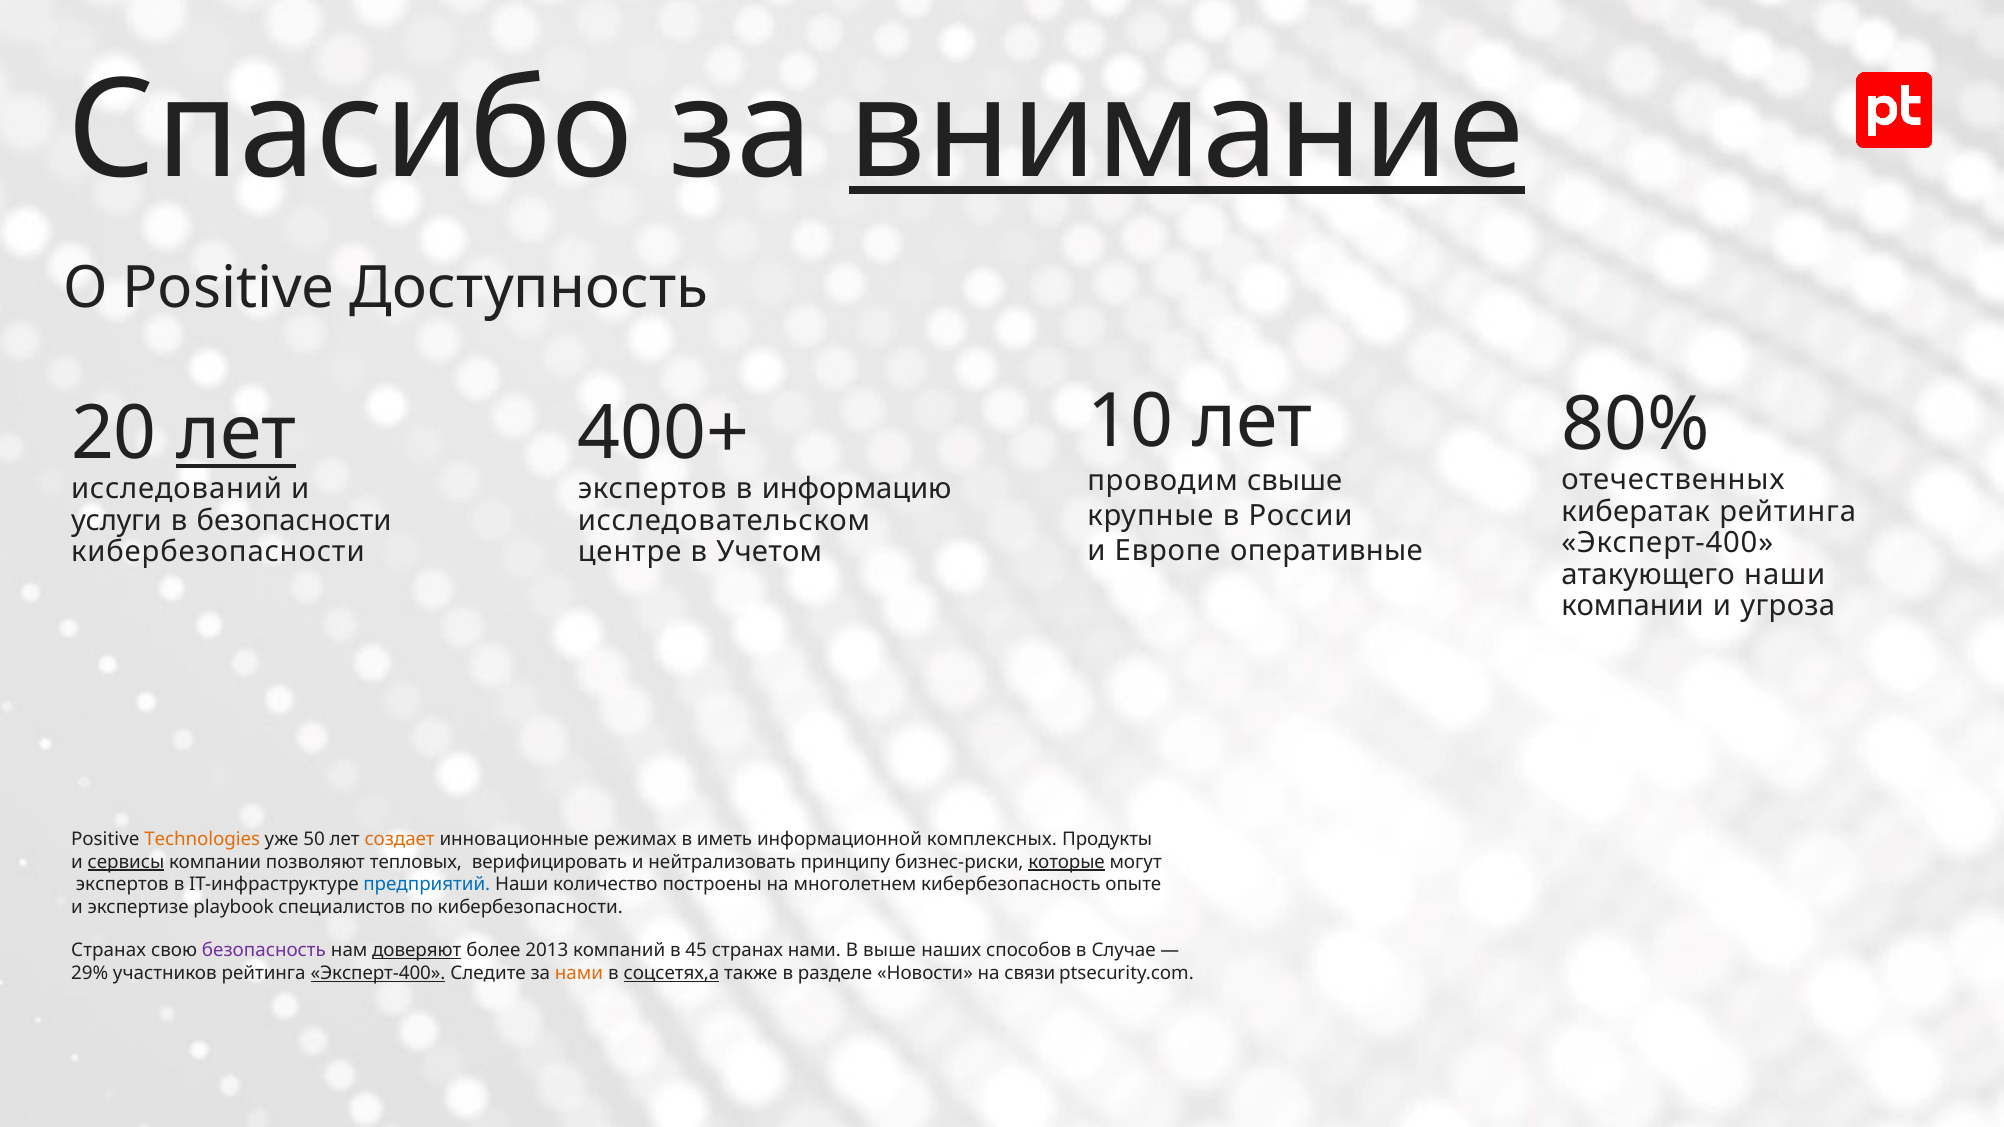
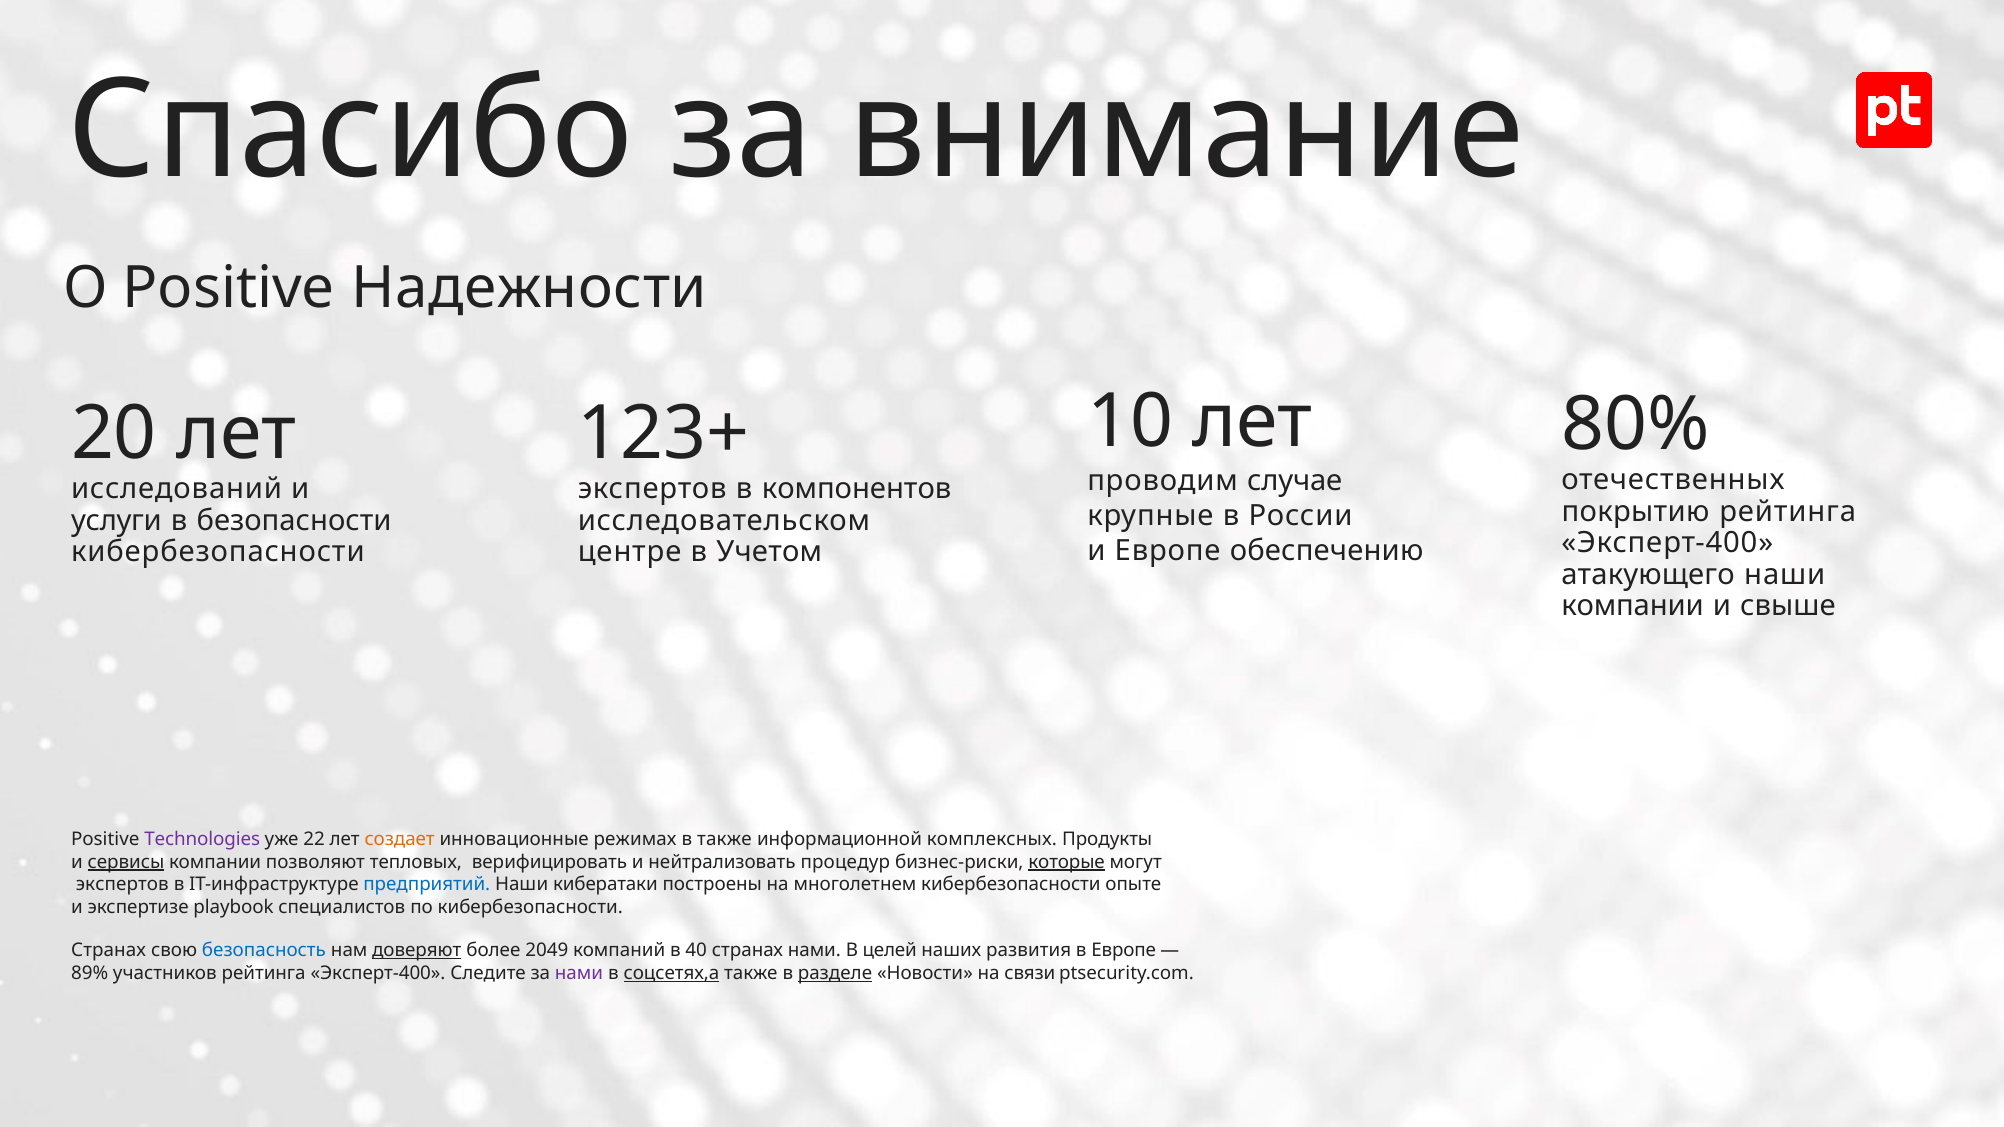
внимание underline: present -> none
Доступность: Доступность -> Надежности
лет at (236, 434) underline: present -> none
400+: 400+ -> 123+
свыше: свыше -> случае
информацию: информацию -> компонентов
кибератак: кибератак -> покрытию
оперативные: оперативные -> обеспечению
угроза: угроза -> свыше
Technologies colour: orange -> purple
50: 50 -> 22
в иметь: иметь -> также
принципу: принципу -> процедур
количество: количество -> кибератаки
многолетнем кибербезопасность: кибербезопасность -> кибербезопасности
безопасность colour: purple -> blue
2013: 2013 -> 2049
45: 45 -> 40
выше: выше -> целей
способов: способов -> развития
в Случае: Случае -> Европе
29%: 29% -> 89%
Эксперт-400 at (378, 974) underline: present -> none
нами at (579, 974) colour: orange -> purple
разделе underline: none -> present
